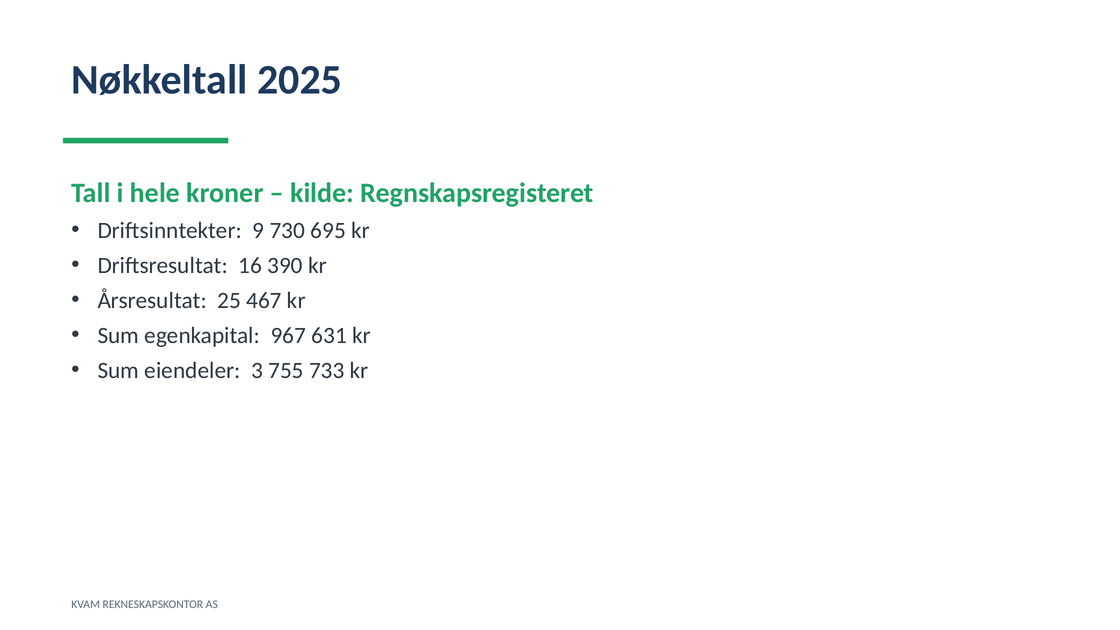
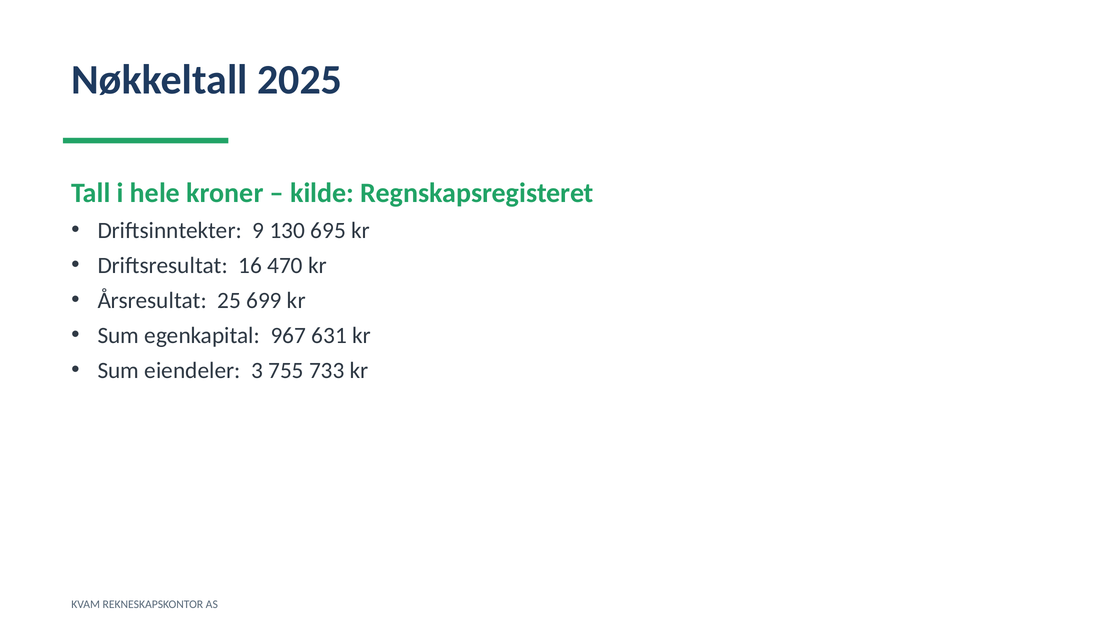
730: 730 -> 130
390: 390 -> 470
467: 467 -> 699
